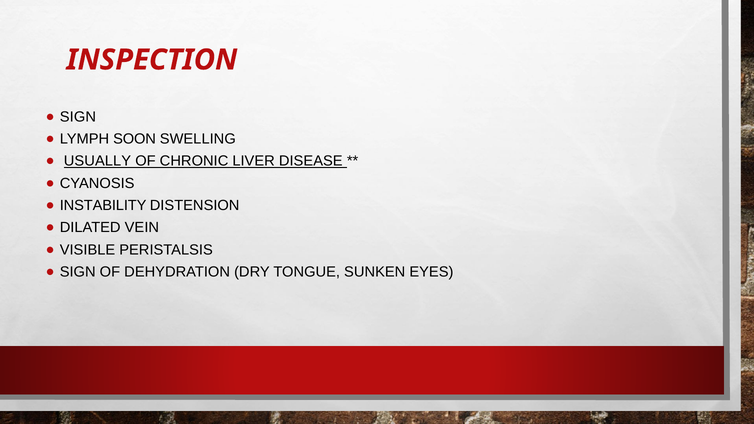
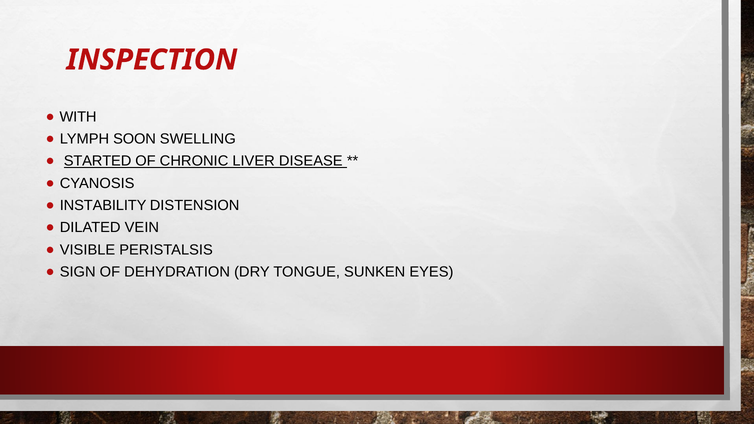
SIGN at (78, 117): SIGN -> WITH
USUALLY: USUALLY -> STARTED
